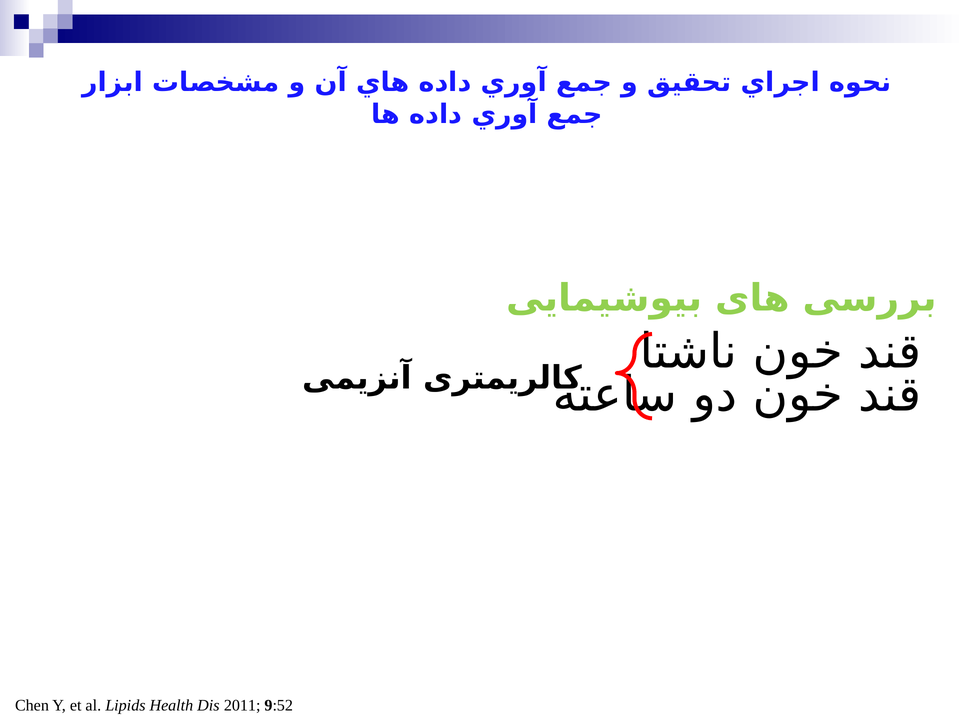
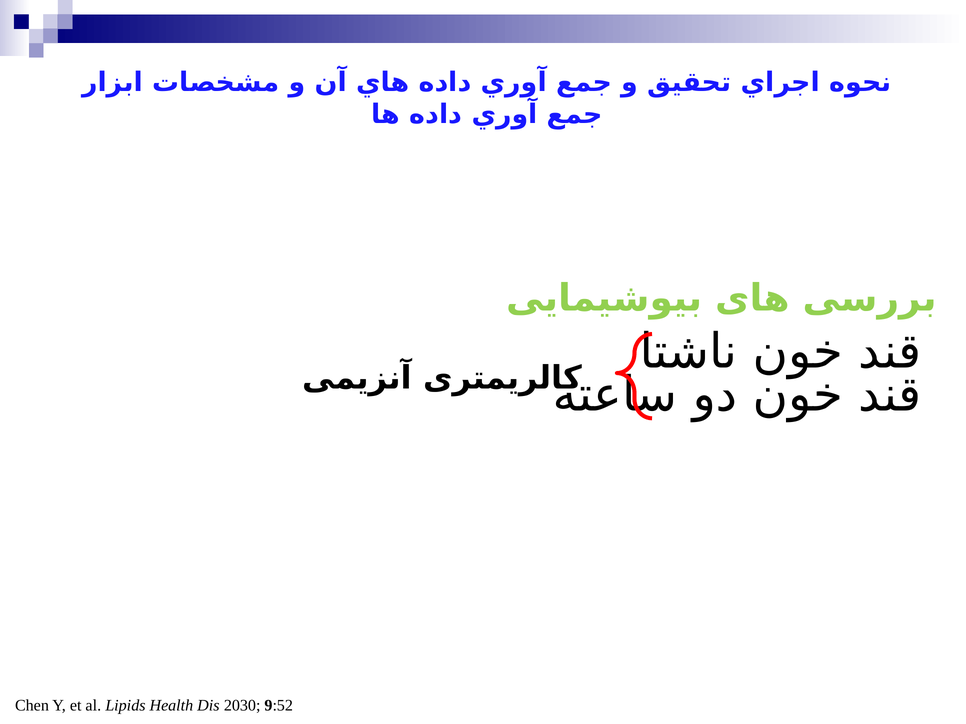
2011: 2011 -> 2030
